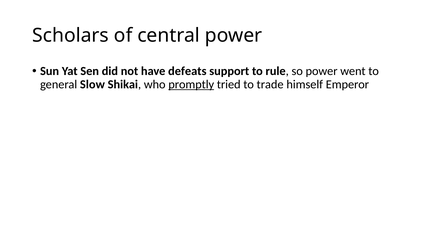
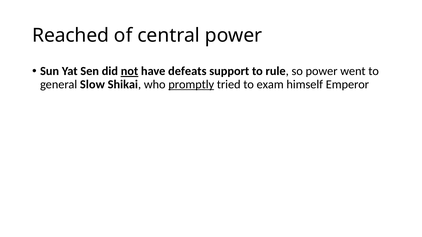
Scholars: Scholars -> Reached
not underline: none -> present
trade: trade -> exam
